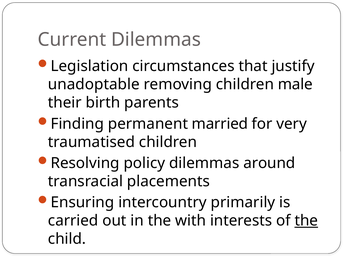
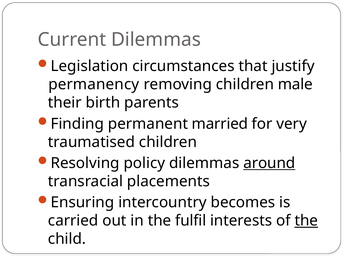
unadoptable: unadoptable -> permanency
around underline: none -> present
primarily: primarily -> becomes
with: with -> fulfil
